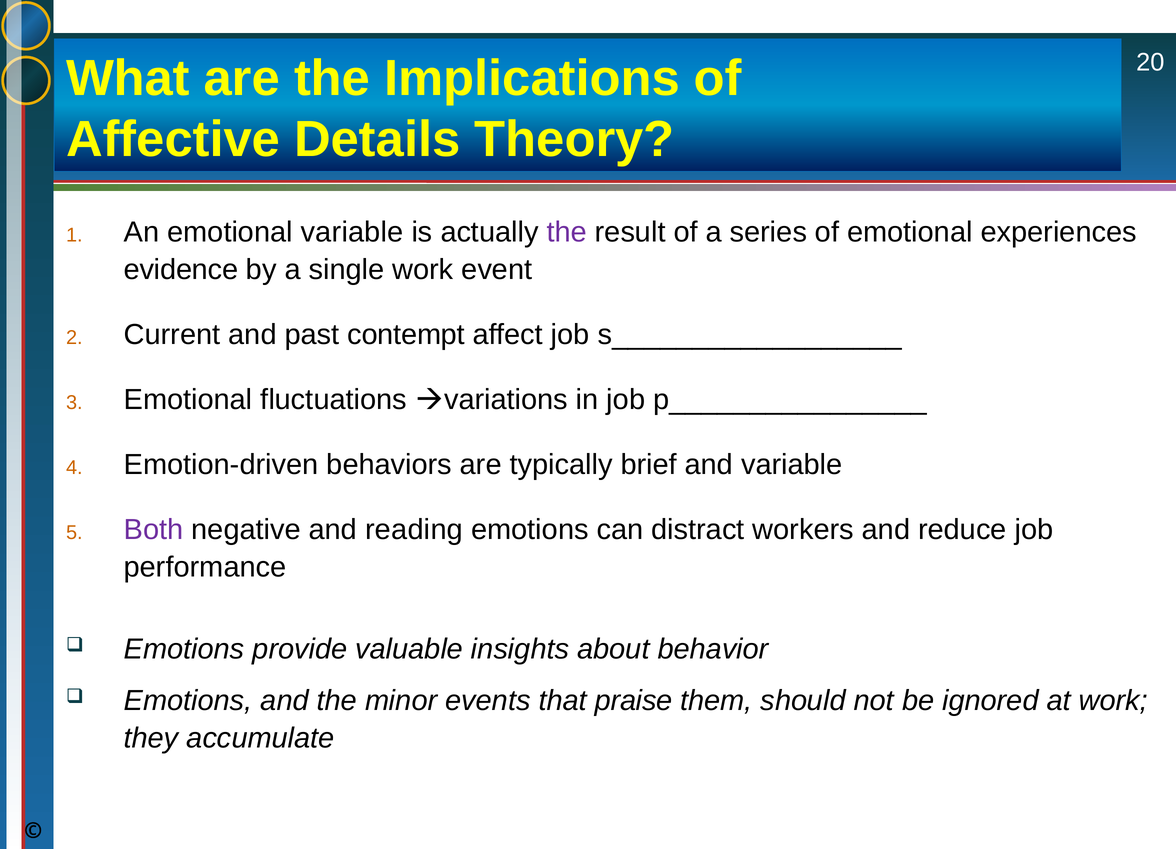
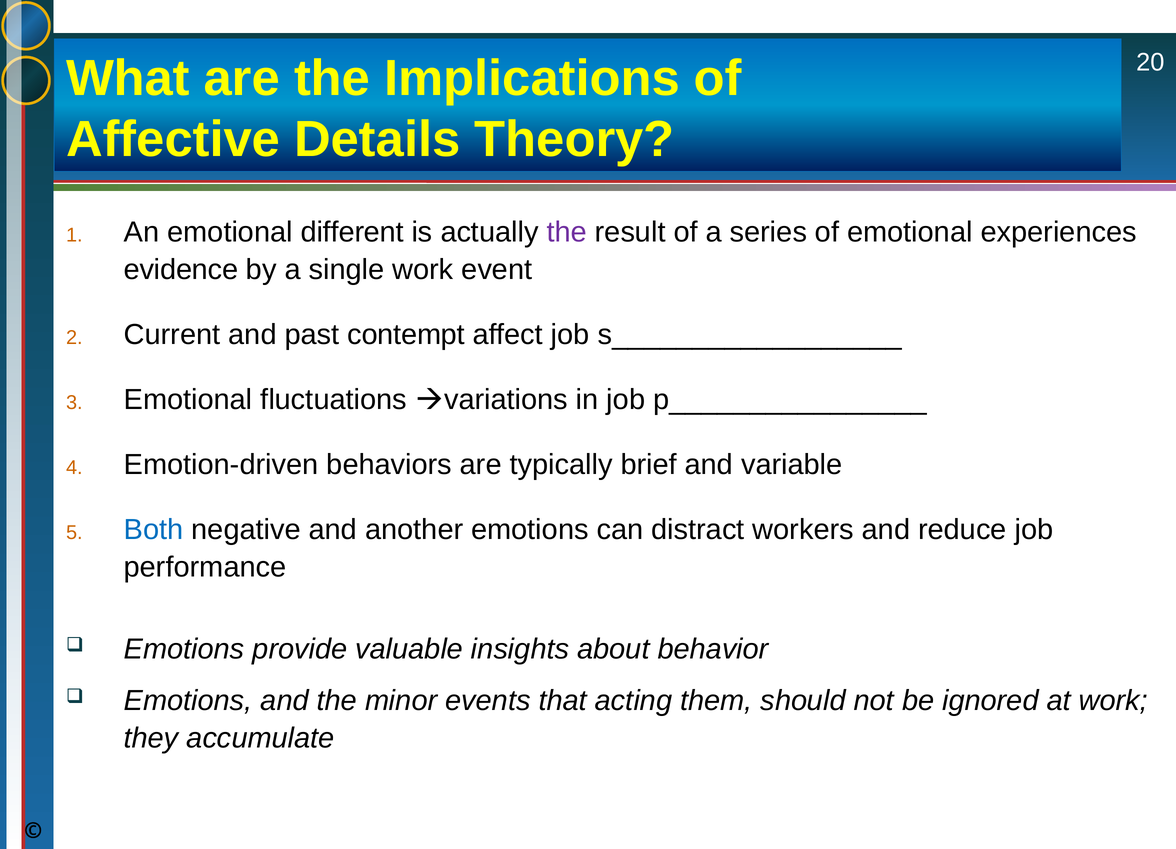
emotional variable: variable -> different
Both colour: purple -> blue
reading: reading -> another
praise: praise -> acting
